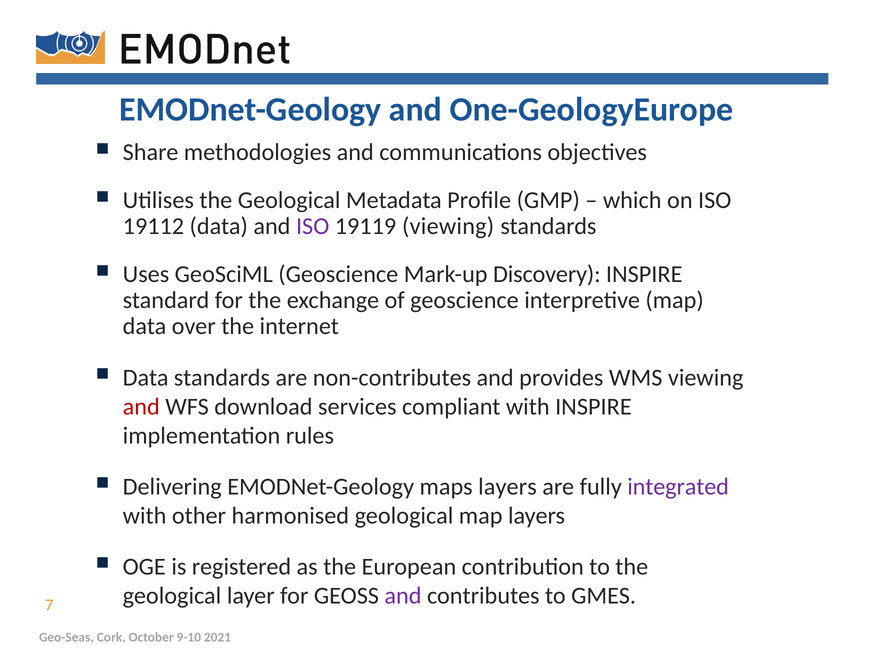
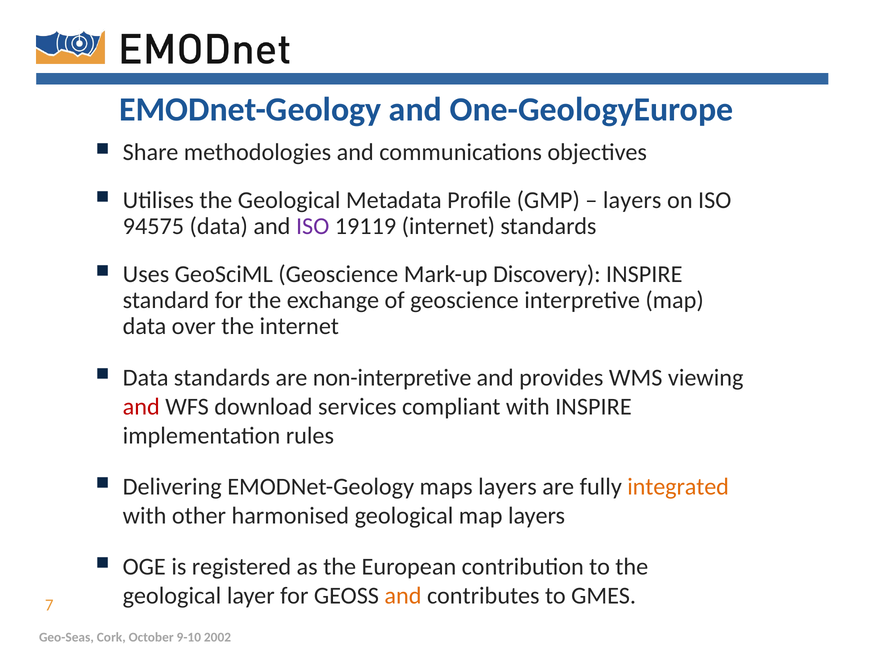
which at (632, 200): which -> layers
19112: 19112 -> 94575
19119 viewing: viewing -> internet
non-contributes: non-contributes -> non-interpretive
integrated colour: purple -> orange
and at (403, 596) colour: purple -> orange
2021: 2021 -> 2002
